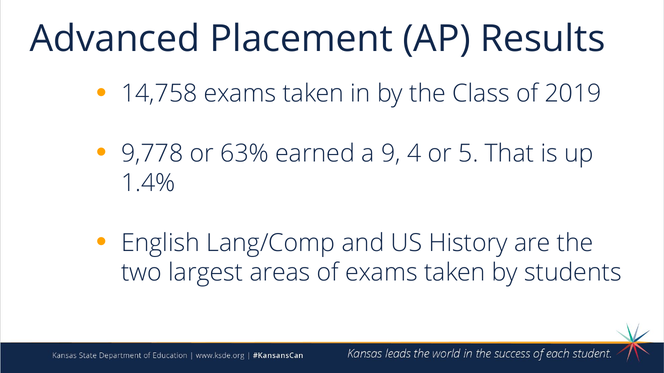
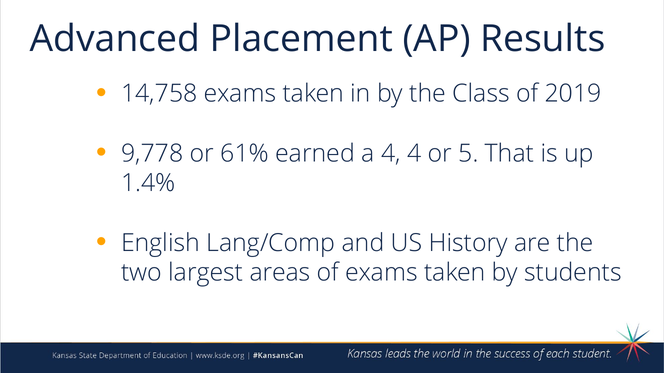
63%: 63% -> 61%
a 9: 9 -> 4
